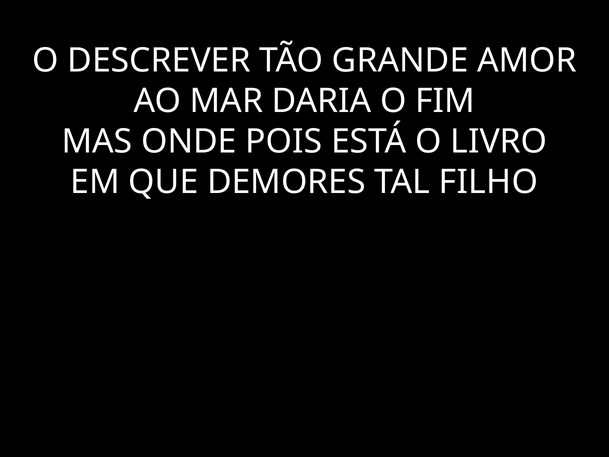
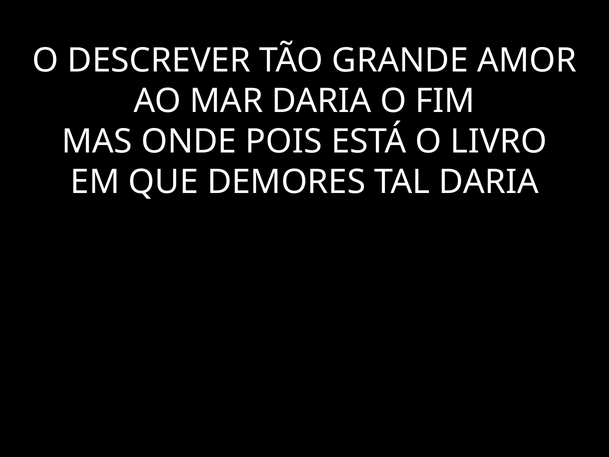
TAL FILHO: FILHO -> DARIA
